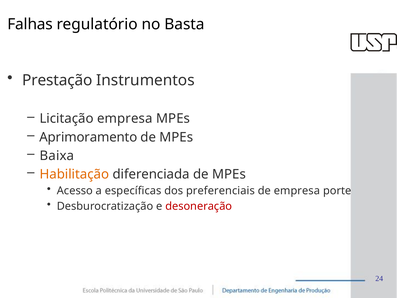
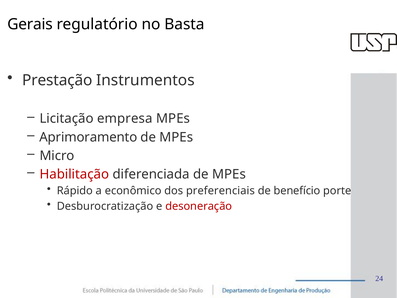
Falhas: Falhas -> Gerais
Baixa: Baixa -> Micro
Habilitação colour: orange -> red
Acesso: Acesso -> Rápido
específicas: específicas -> econômico
de empresa: empresa -> benefício
